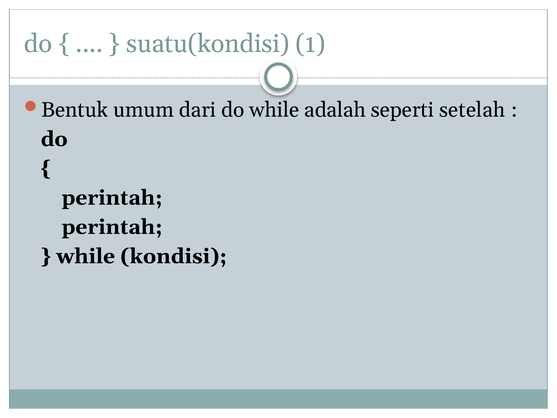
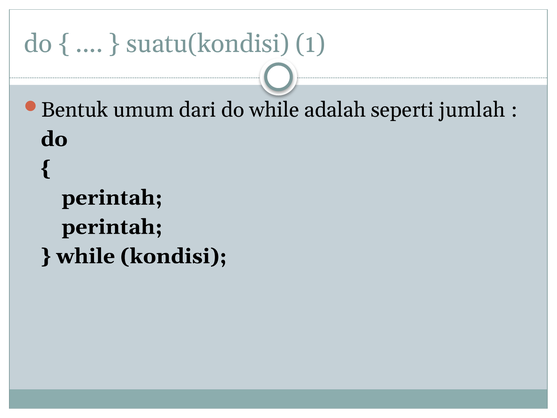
setelah: setelah -> jumlah
